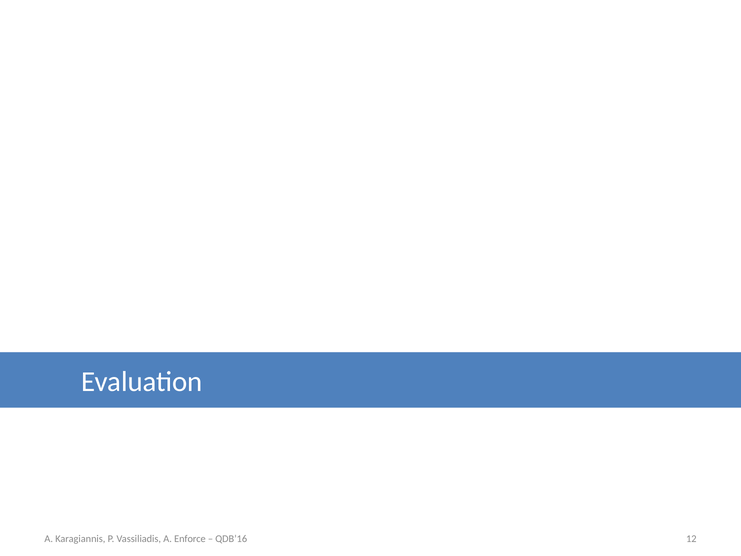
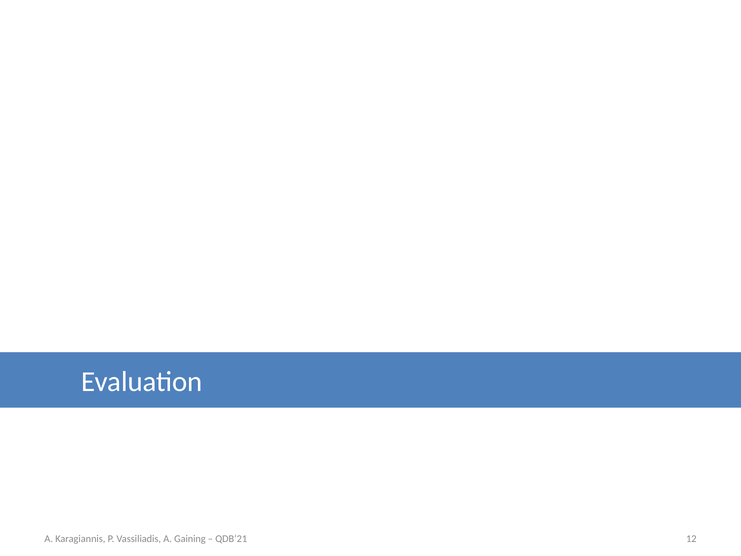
Enforce: Enforce -> Gaining
QDB’16: QDB’16 -> QDB’21
